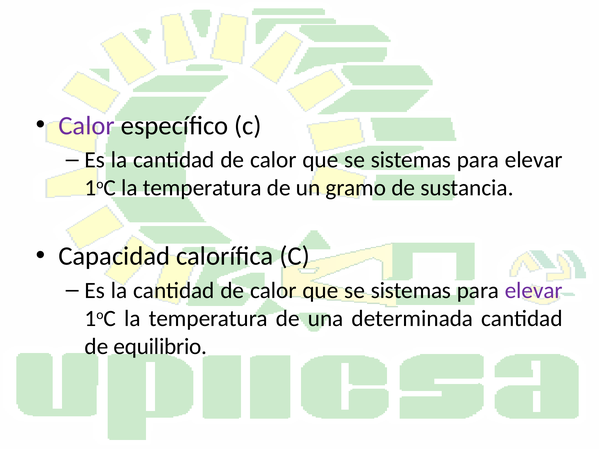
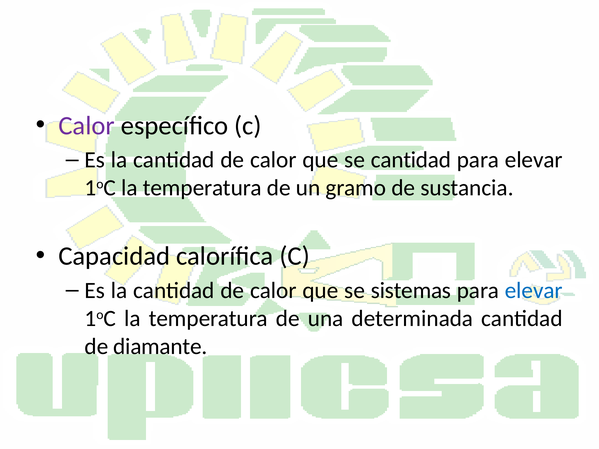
sistemas at (411, 160): sistemas -> cantidad
elevar at (534, 291) colour: purple -> blue
equilibrio: equilibrio -> diamante
